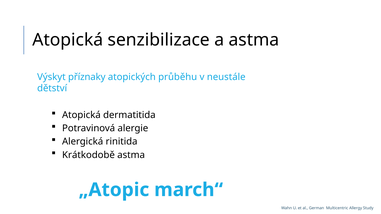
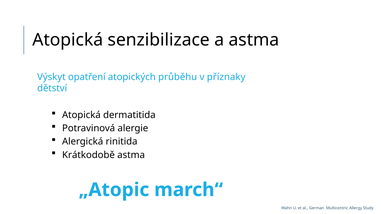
příznaky: příznaky -> opatření
neustále: neustále -> příznaky
